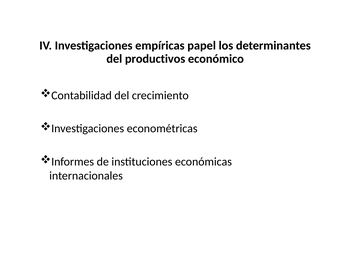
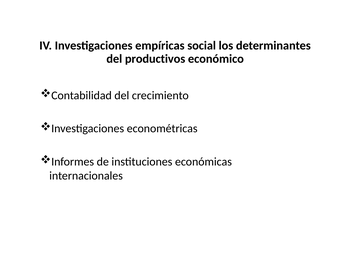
papel: papel -> social
